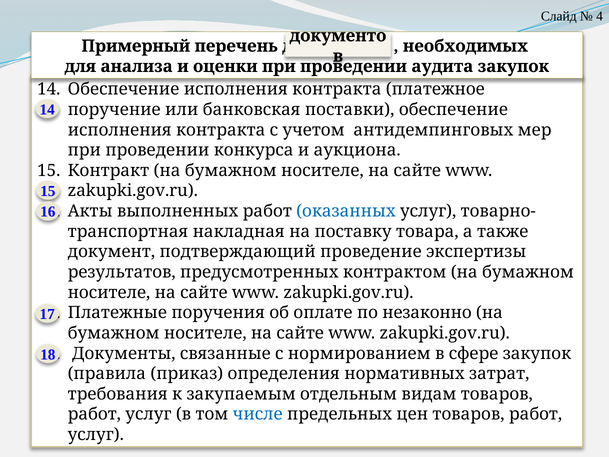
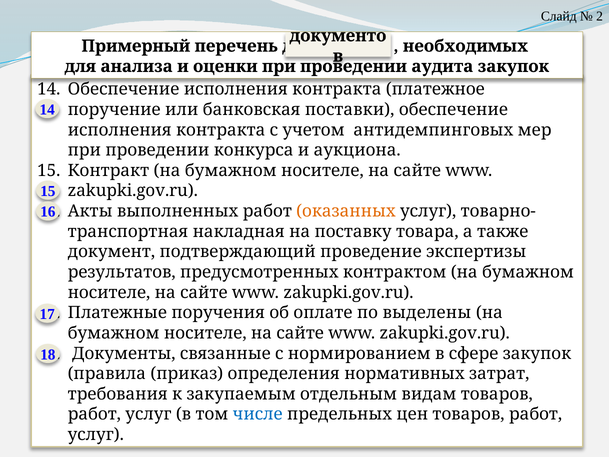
4: 4 -> 2
оказанных colour: blue -> orange
незаконно: незаконно -> выделены
